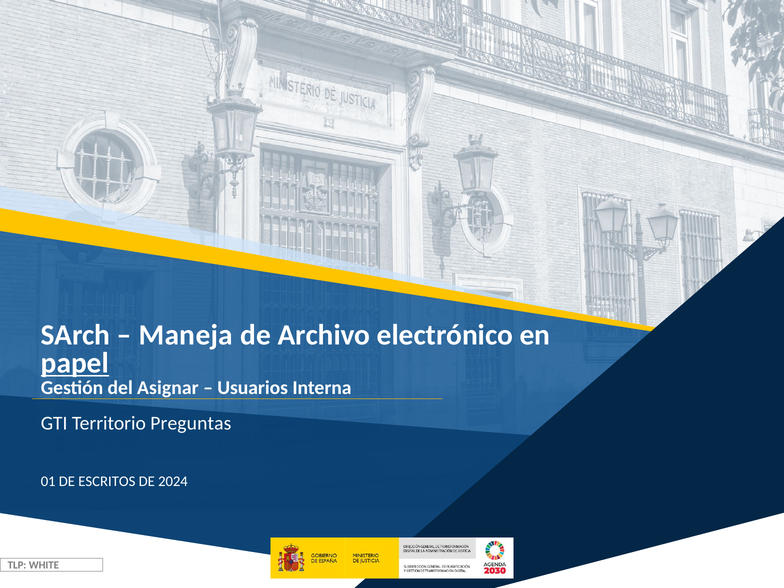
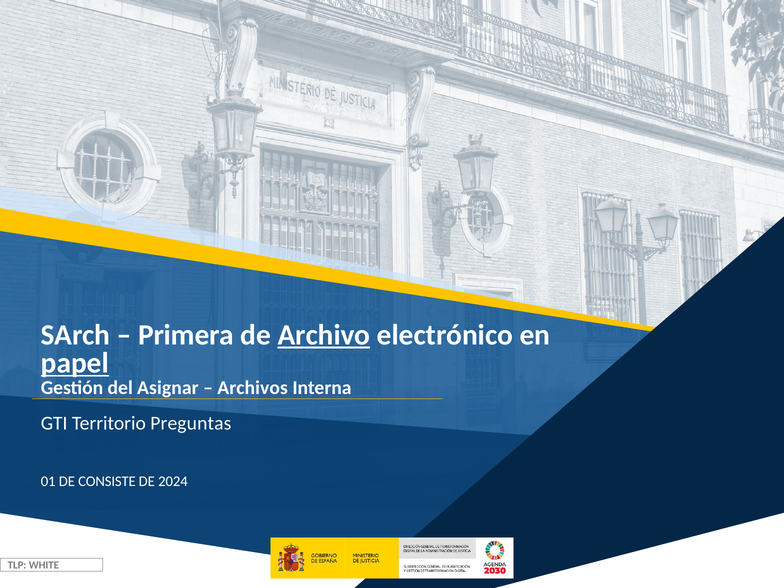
Maneja: Maneja -> Primera
Archivo underline: none -> present
Usuarios: Usuarios -> Archivos
ESCRITOS: ESCRITOS -> CONSISTE
